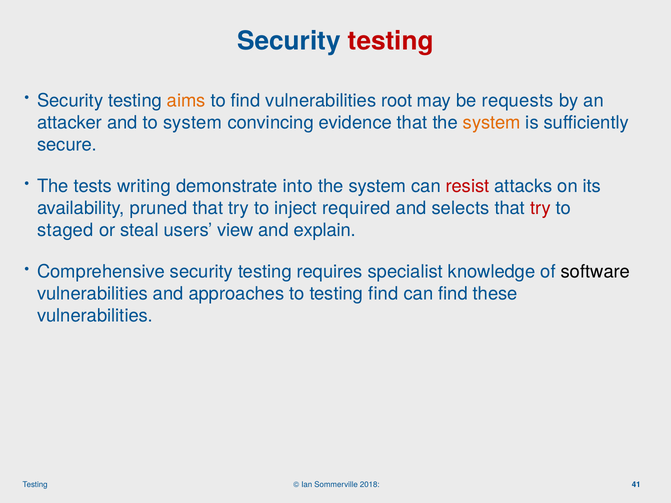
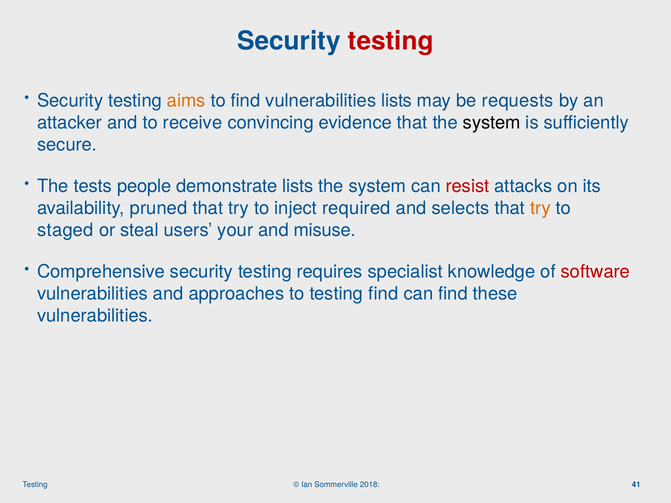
vulnerabilities root: root -> lists
to system: system -> receive
system at (492, 123) colour: orange -> black
writing: writing -> people
demonstrate into: into -> lists
try at (540, 208) colour: red -> orange
view: view -> your
explain: explain -> misuse
software colour: black -> red
